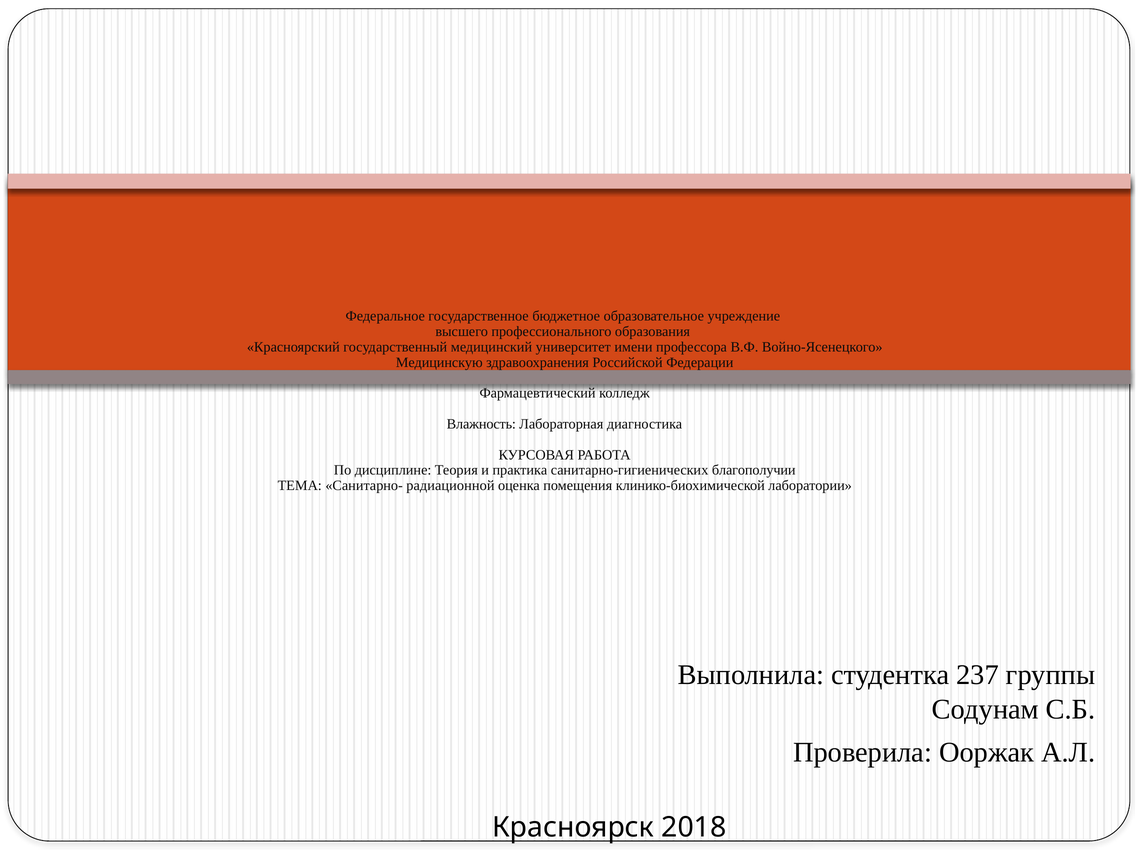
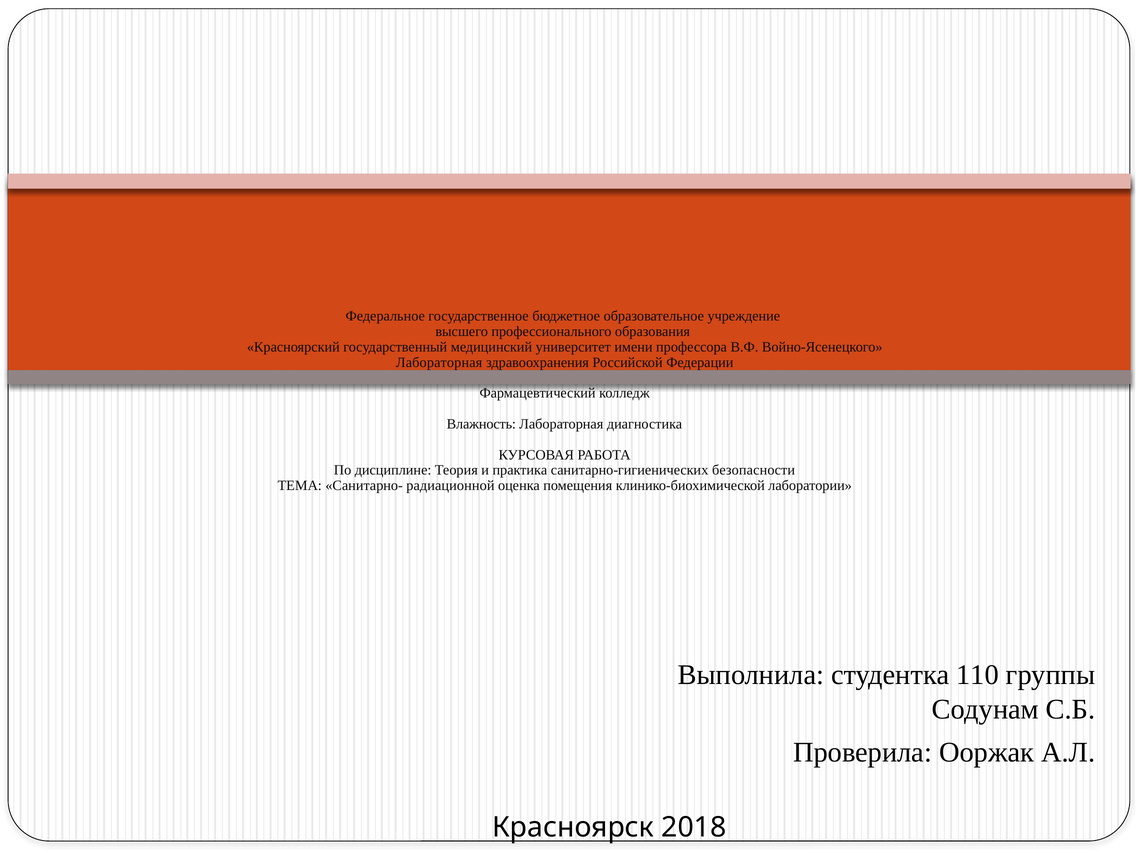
Медицинскую at (439, 363): Медицинскую -> Лабораторная
благополучии: благополучии -> безопасности
237: 237 -> 110
